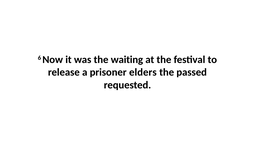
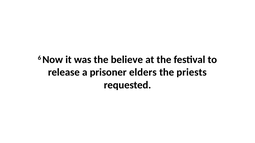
waiting: waiting -> believe
passed: passed -> priests
